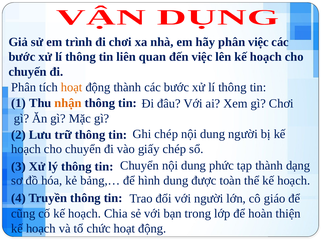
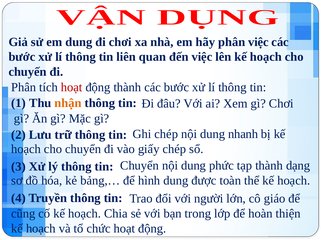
em trình: trình -> dung
hoạt at (72, 88) colour: orange -> red
dung người: người -> nhanh
